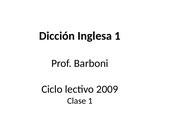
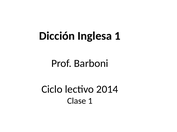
2009: 2009 -> 2014
